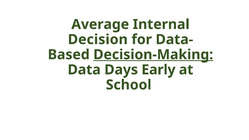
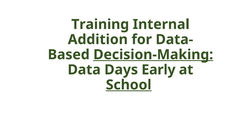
Average: Average -> Training
Decision: Decision -> Addition
School underline: none -> present
